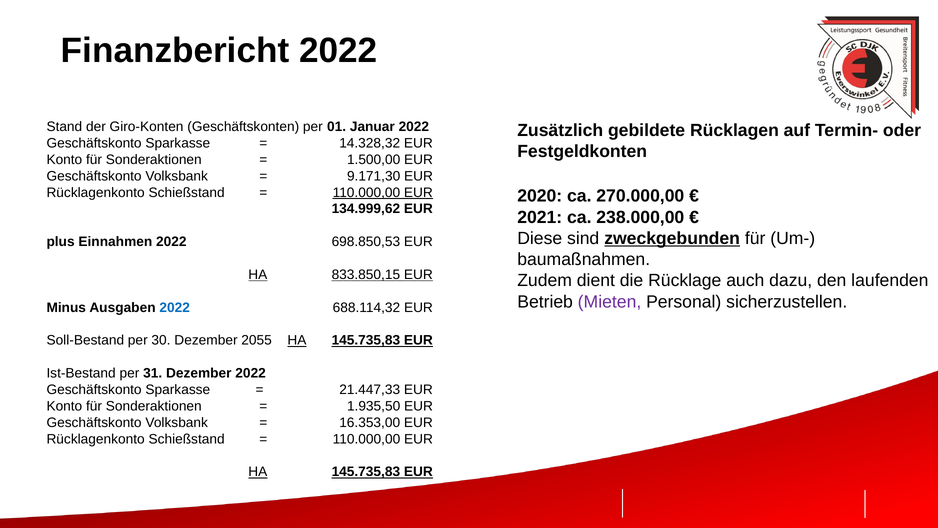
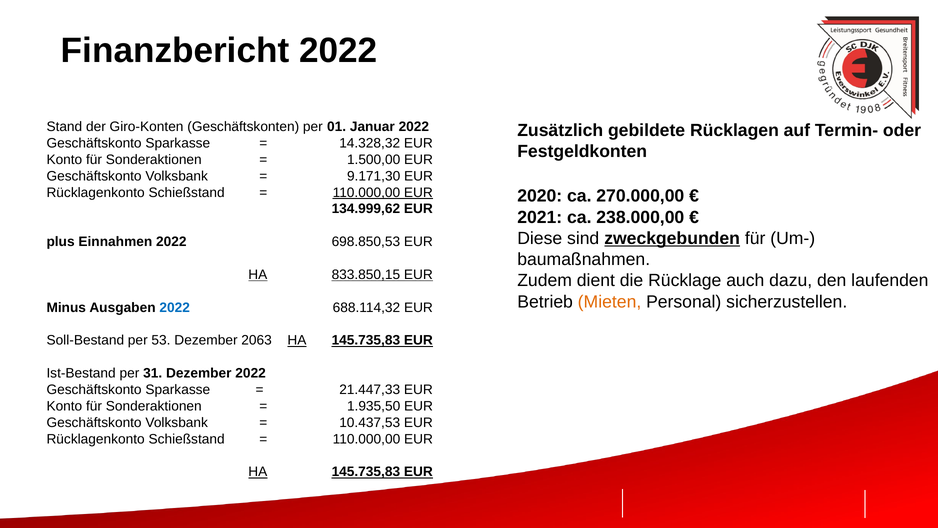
Mieten colour: purple -> orange
30: 30 -> 53
2055: 2055 -> 2063
16.353,00: 16.353,00 -> 10.437,53
